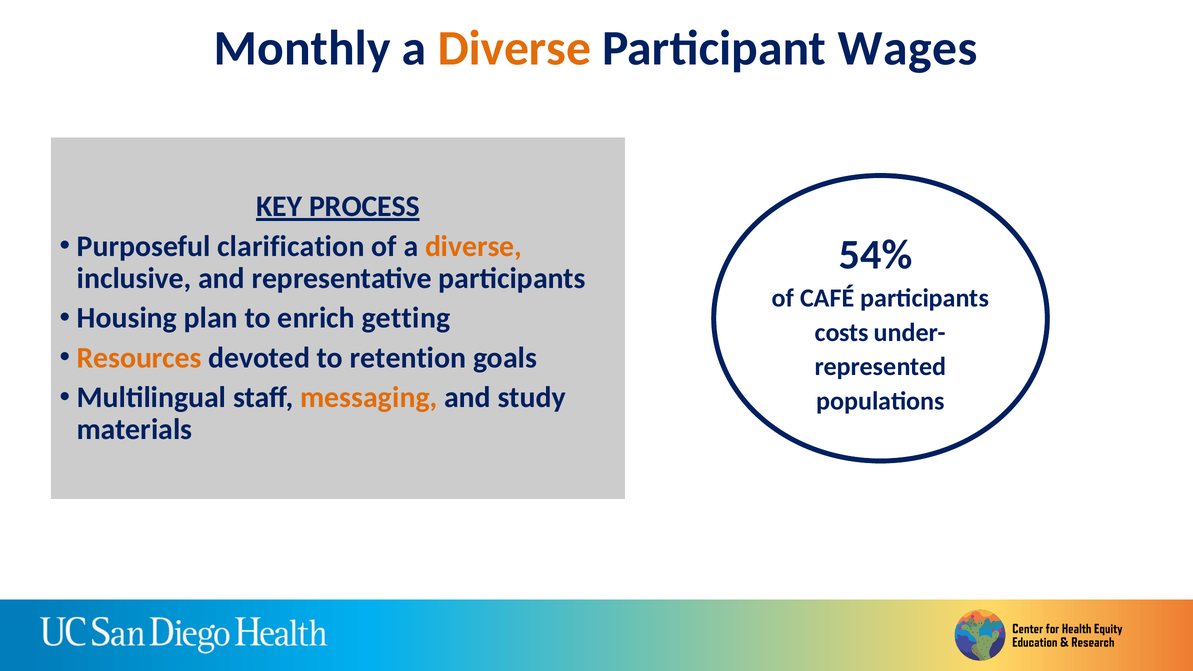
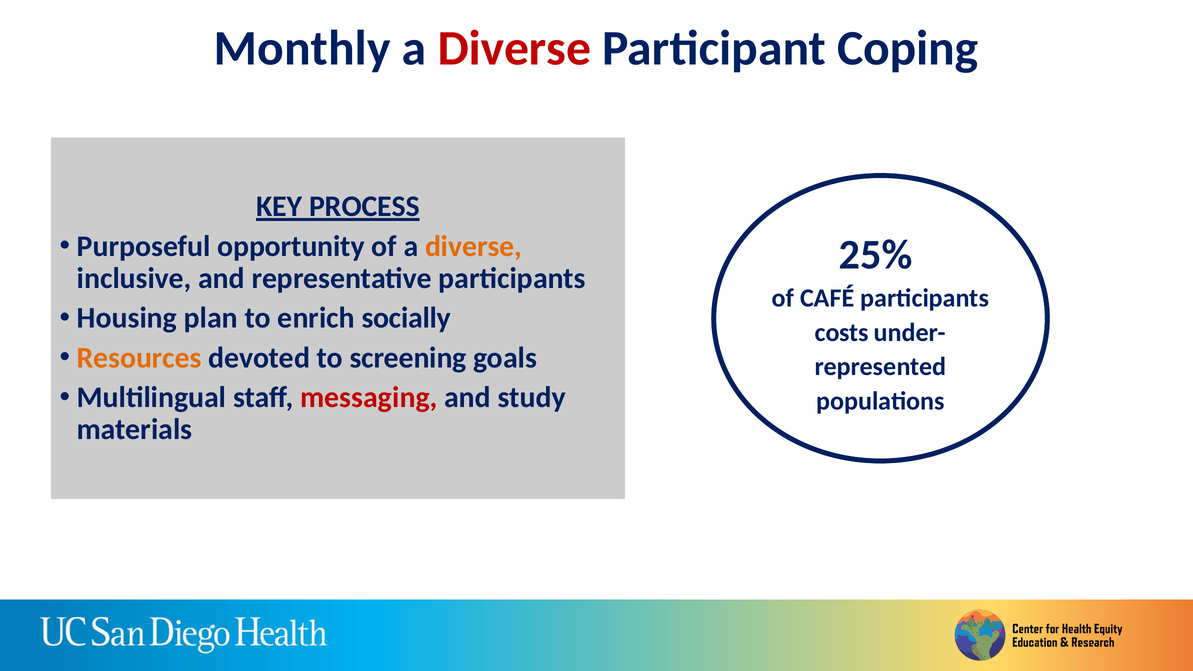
Diverse at (514, 48) colour: orange -> red
Wages: Wages -> Coping
clarification: clarification -> opportunity
54%: 54% -> 25%
getting: getting -> socially
retention: retention -> screening
messaging colour: orange -> red
